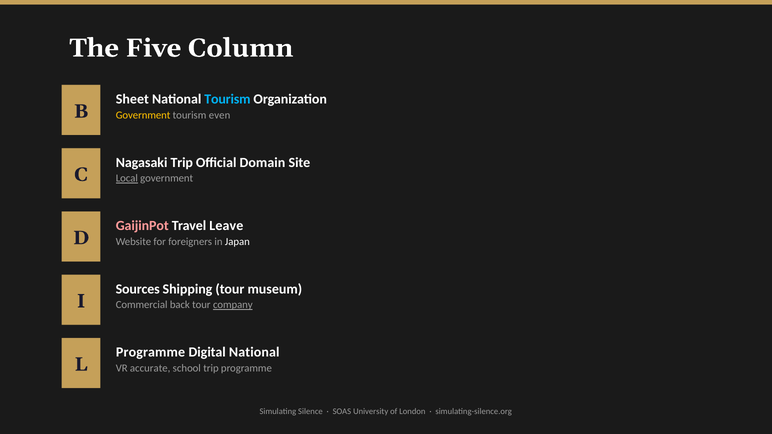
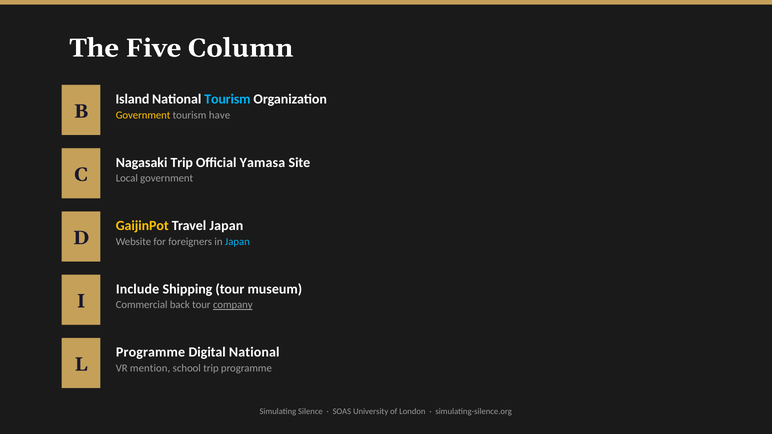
Sheet: Sheet -> Island
even: even -> have
Domain: Domain -> Yamasa
Local underline: present -> none
GaijinPot colour: pink -> yellow
Travel Leave: Leave -> Japan
Japan at (237, 242) colour: white -> light blue
Sources: Sources -> Include
accurate: accurate -> mention
